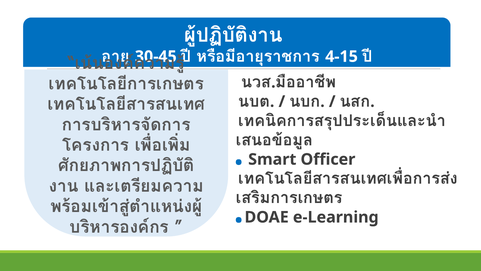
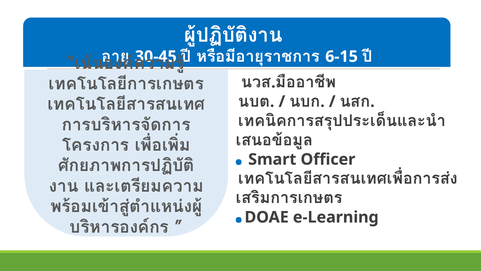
4-15: 4-15 -> 6-15
